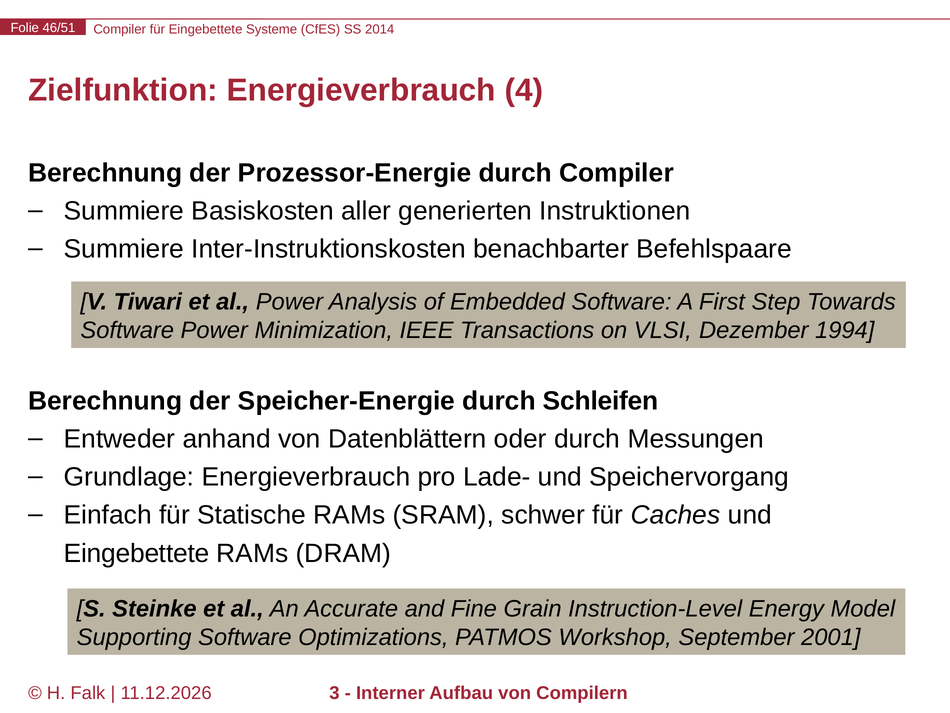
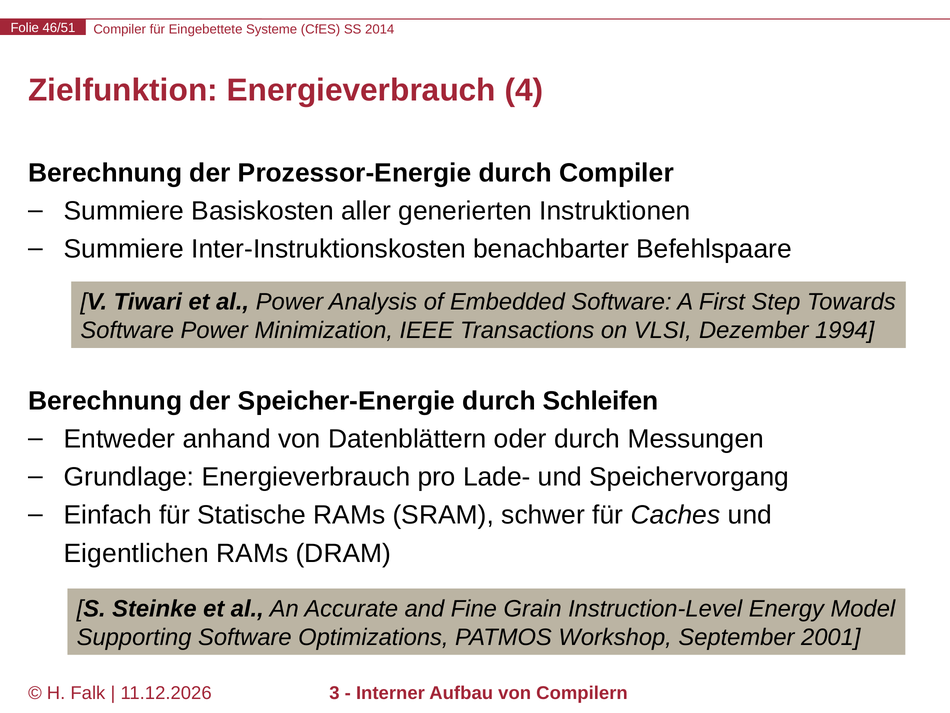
Eingebettete at (137, 553): Eingebettete -> Eigentlichen
